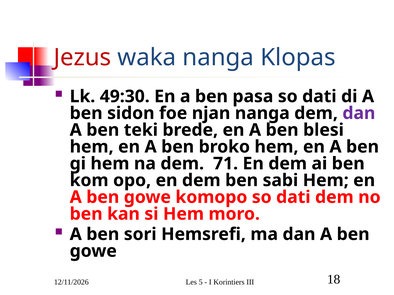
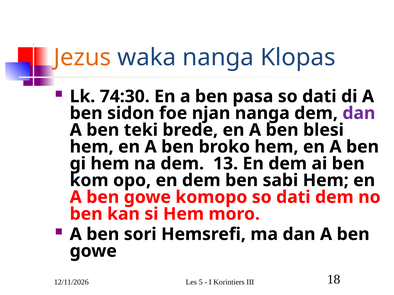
Jezus colour: red -> orange
49:30: 49:30 -> 74:30
71: 71 -> 13
